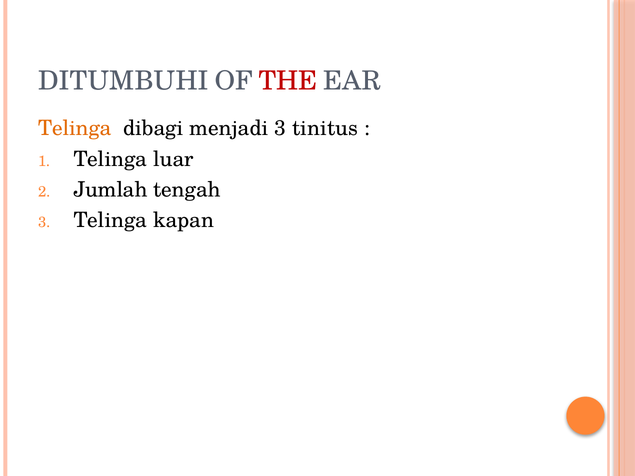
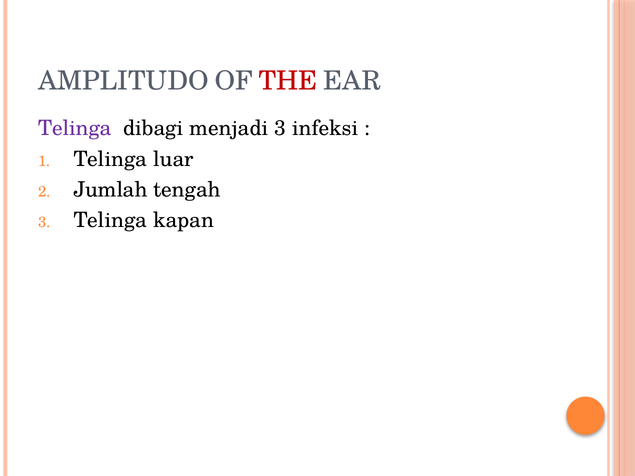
DITUMBUHI: DITUMBUHI -> AMPLITUDO
Telinga at (75, 128) colour: orange -> purple
tinitus: tinitus -> infeksi
